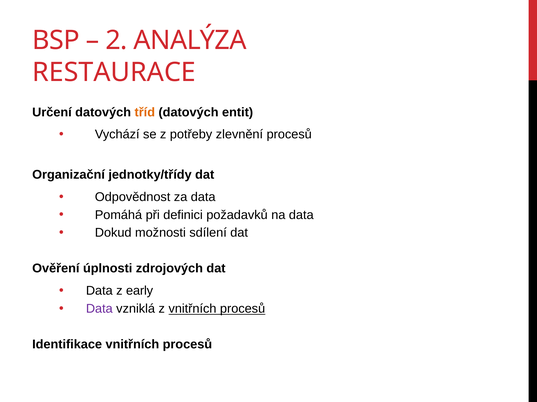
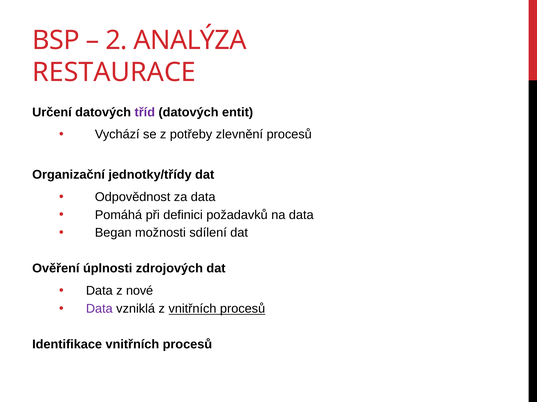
tříd colour: orange -> purple
Dokud: Dokud -> Began
early: early -> nové
